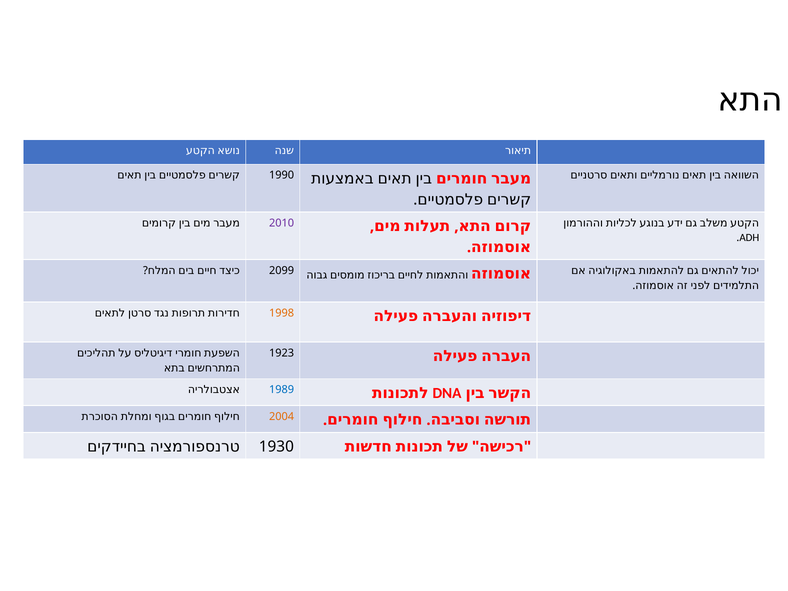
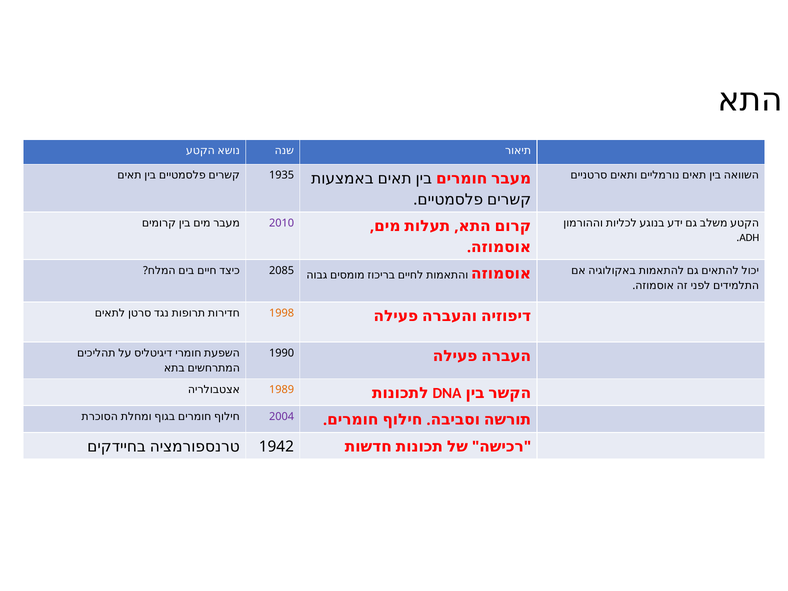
1990: 1990 -> 1935
2099: 2099 -> 2085
1923: 1923 -> 1990
1989 colour: blue -> orange
2004 colour: orange -> purple
1930: 1930 -> 1942
